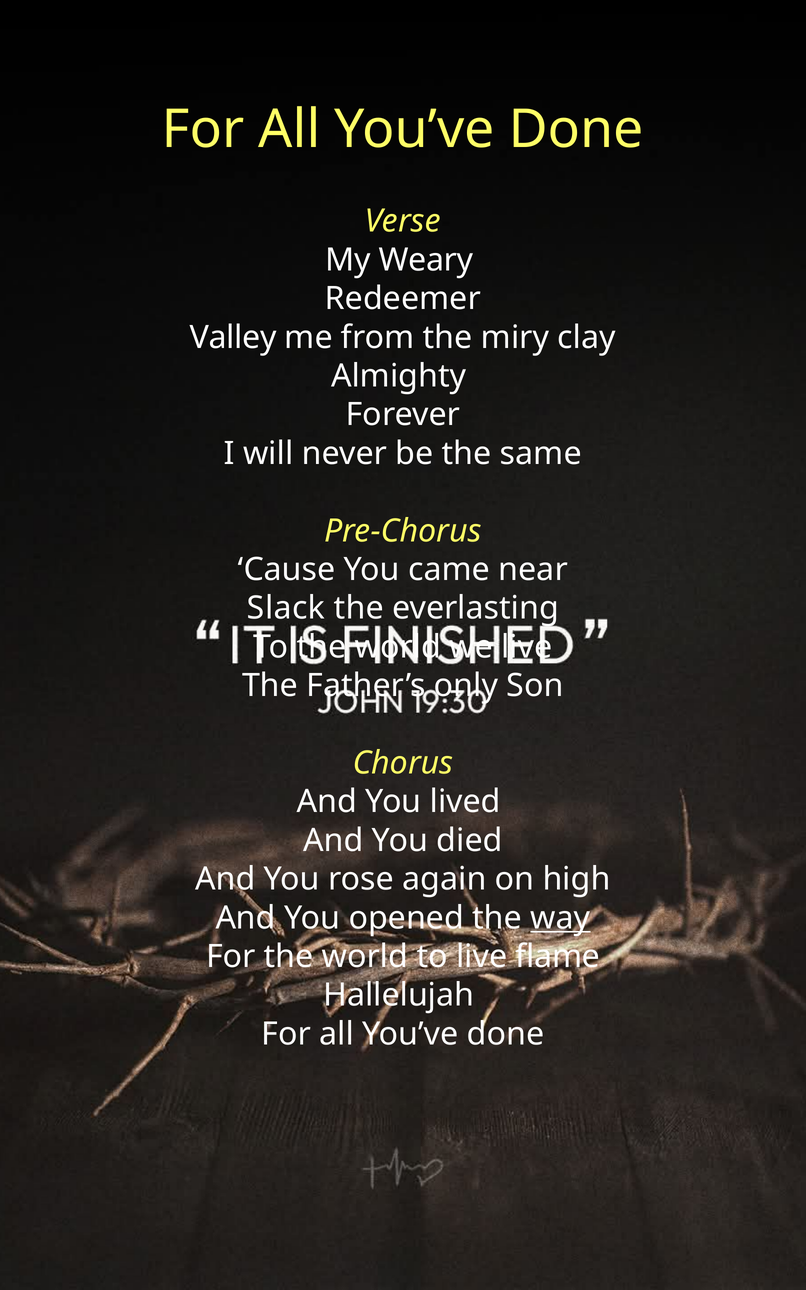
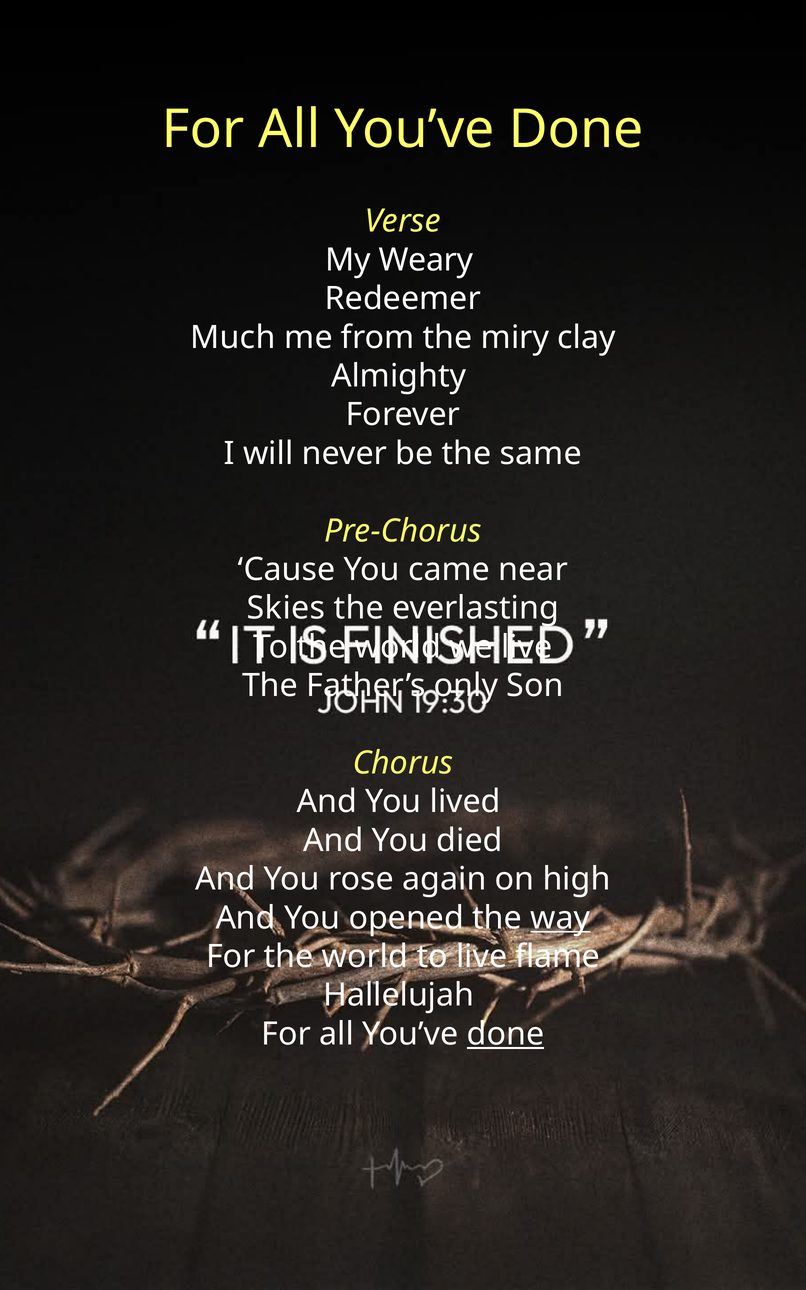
Valley: Valley -> Much
Slack: Slack -> Skies
done at (506, 1034) underline: none -> present
